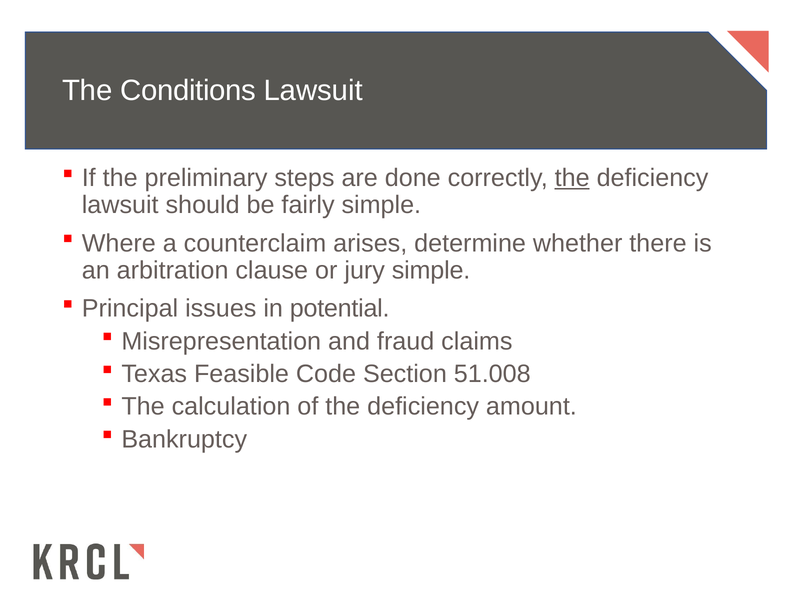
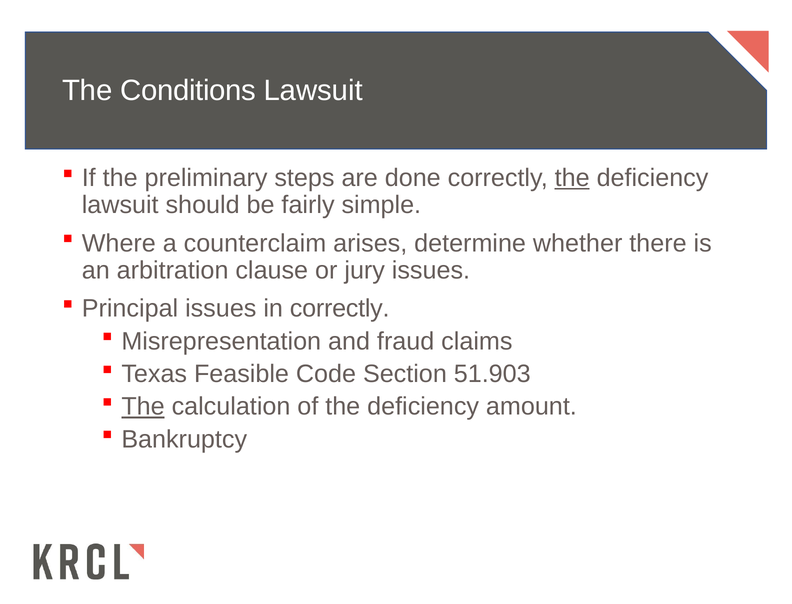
jury simple: simple -> issues
in potential: potential -> correctly
51.008: 51.008 -> 51.903
The at (143, 406) underline: none -> present
